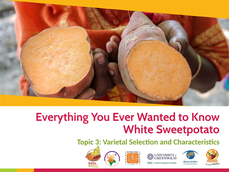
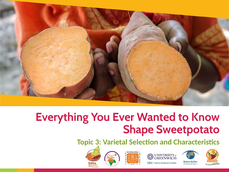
White: White -> Shape
